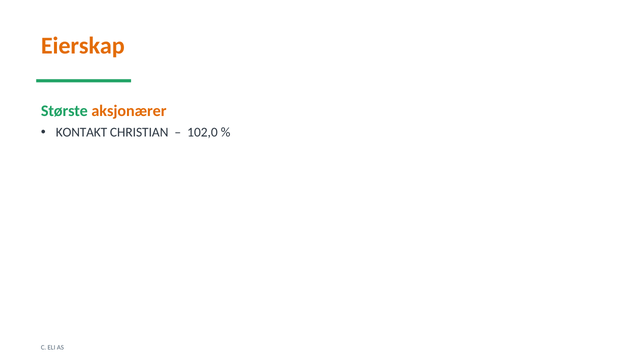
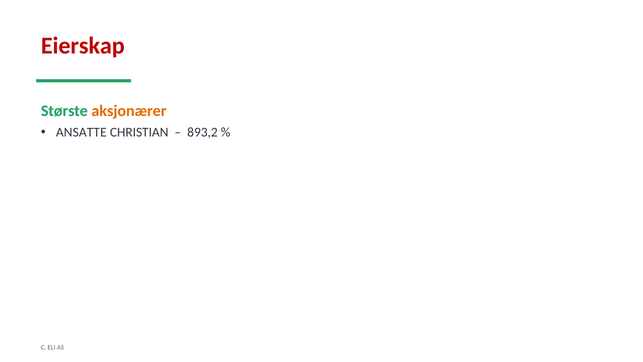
Eierskap colour: orange -> red
KONTAKT: KONTAKT -> ANSATTE
102,0: 102,0 -> 893,2
